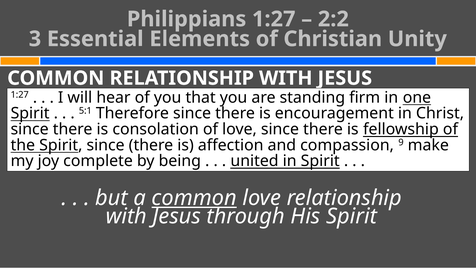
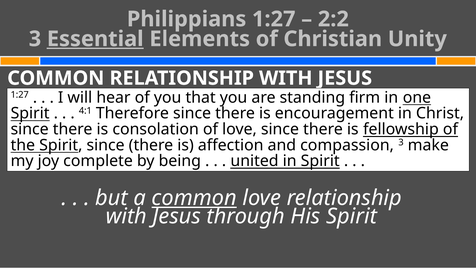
Essential underline: none -> present
5:1: 5:1 -> 4:1
compassion 9: 9 -> 3
